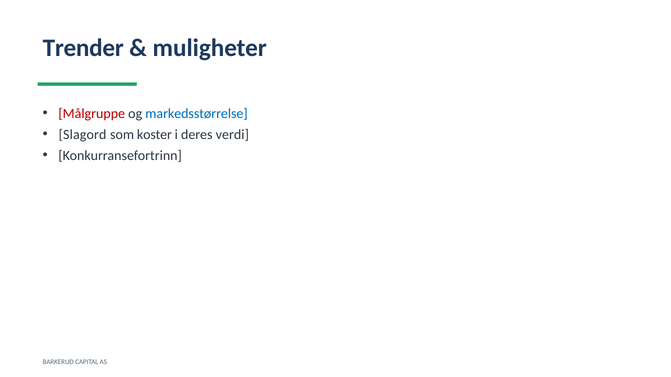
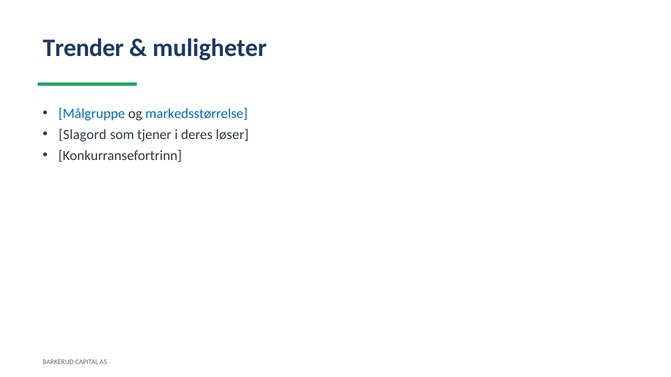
Målgruppe colour: red -> blue
koster: koster -> tjener
verdi: verdi -> løser
